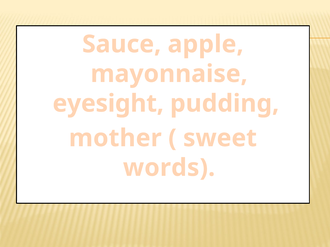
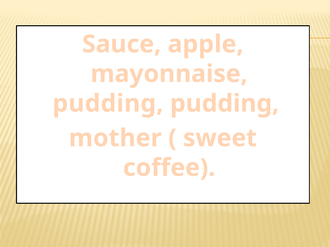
eyesight at (108, 104): eyesight -> pudding
words: words -> coffee
